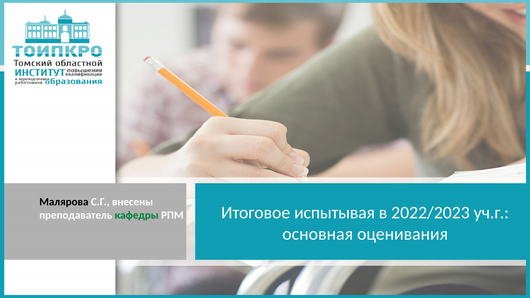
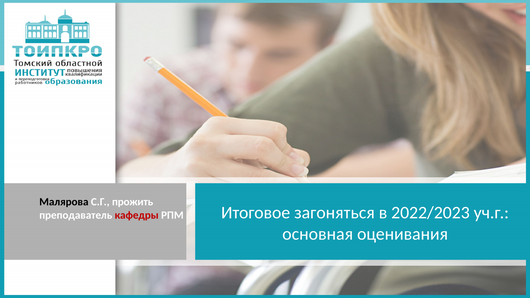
внесены: внесены -> прожить
испытывая: испытывая -> загоняться
кафедры colour: green -> red
